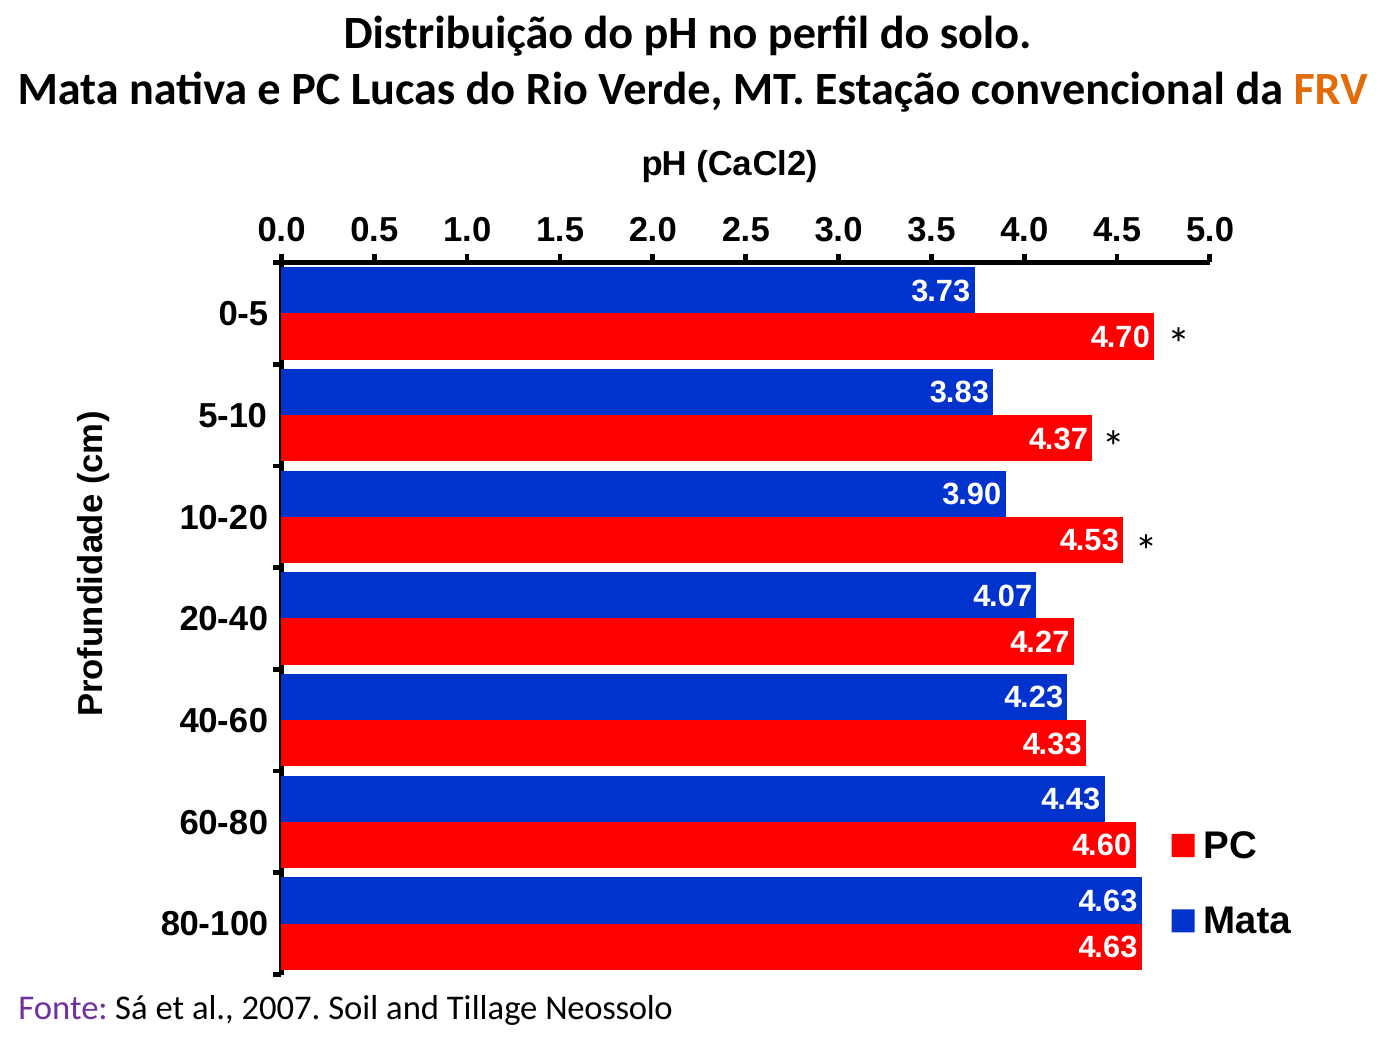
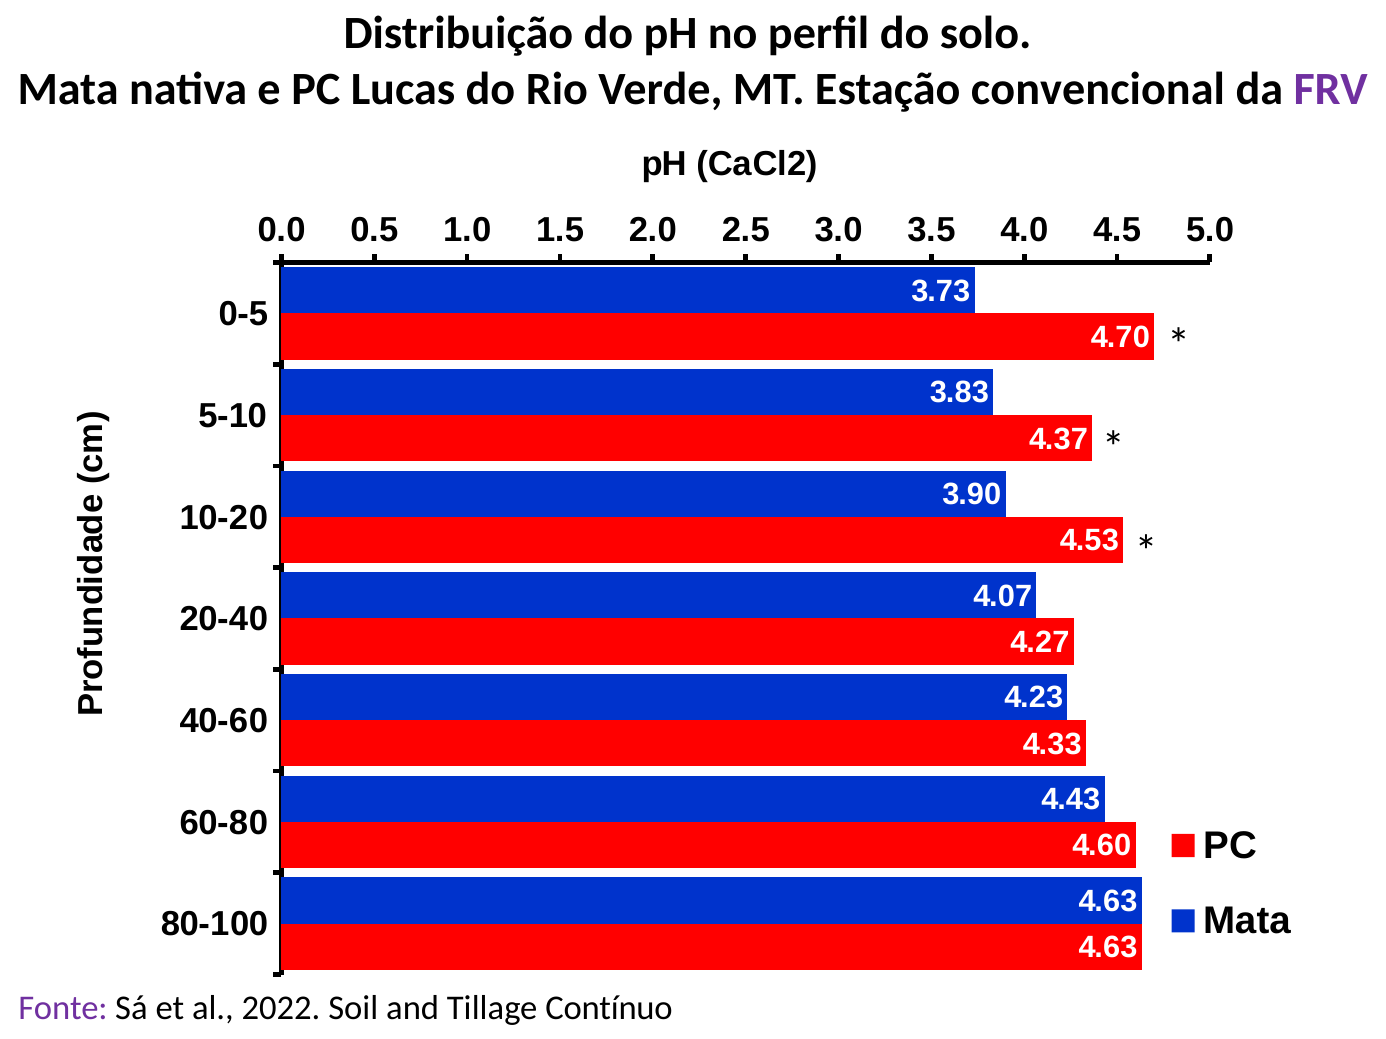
FRV colour: orange -> purple
2007: 2007 -> 2022
Neossolo: Neossolo -> Contínuo
